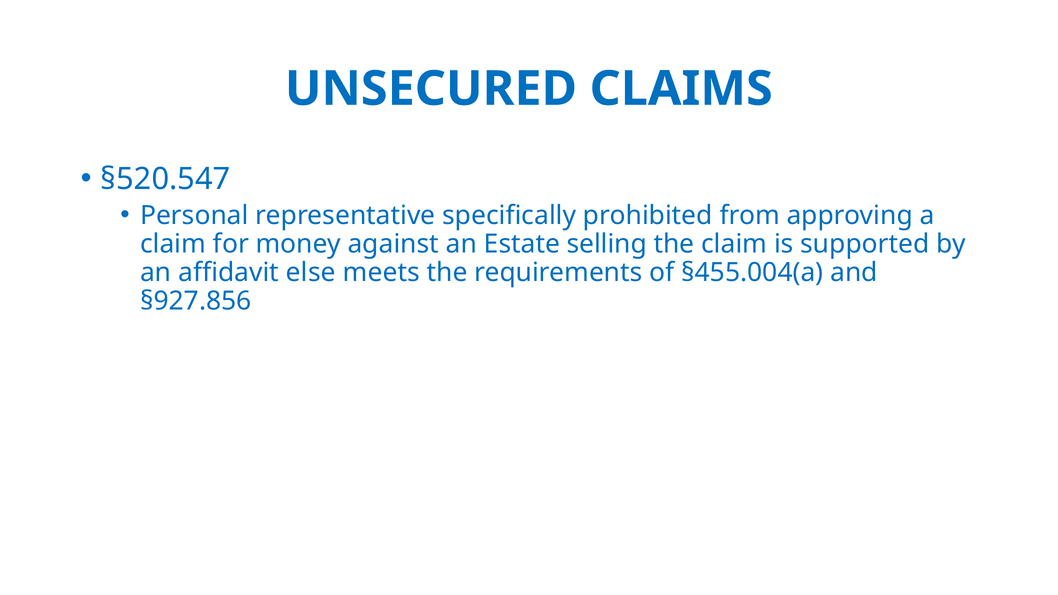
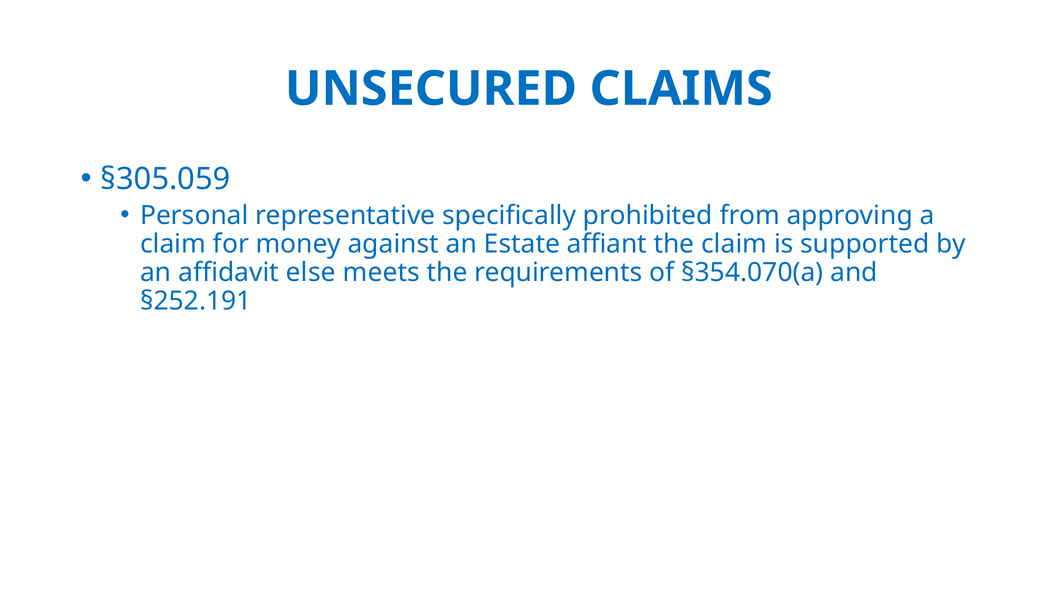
§520.547: §520.547 -> §305.059
selling: selling -> affiant
§455.004(a: §455.004(a -> §354.070(a
§927.856: §927.856 -> §252.191
